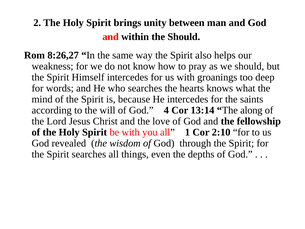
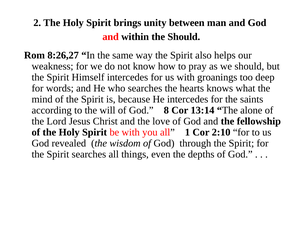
4: 4 -> 8
along: along -> alone
